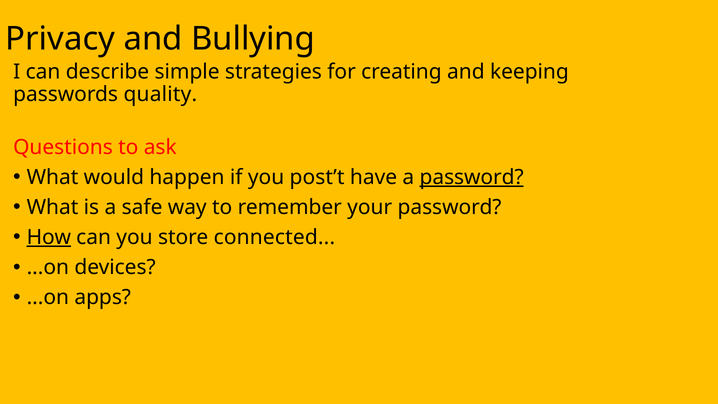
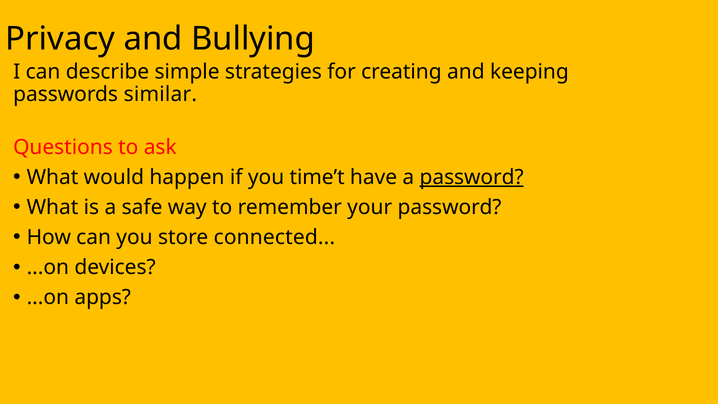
quality: quality -> similar
post’t: post’t -> time’t
How underline: present -> none
